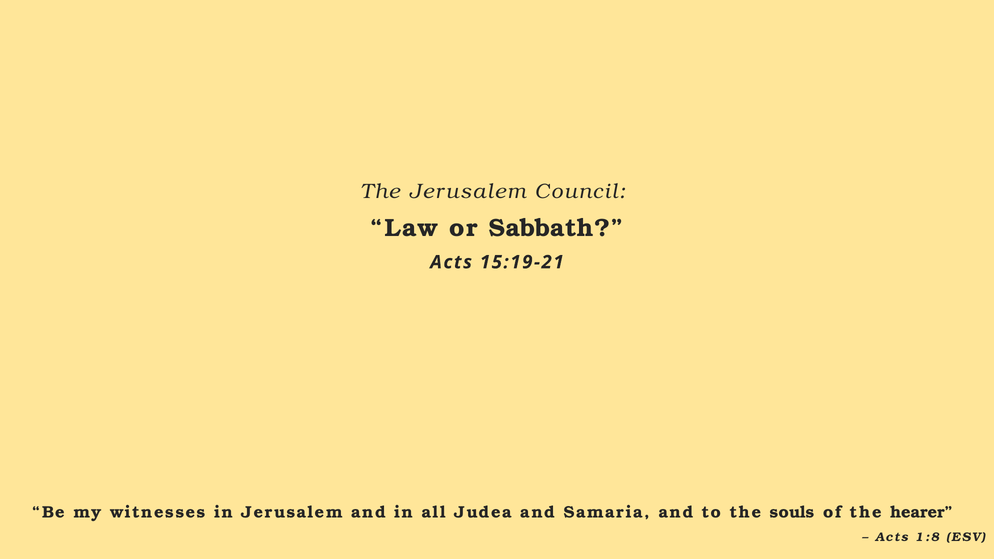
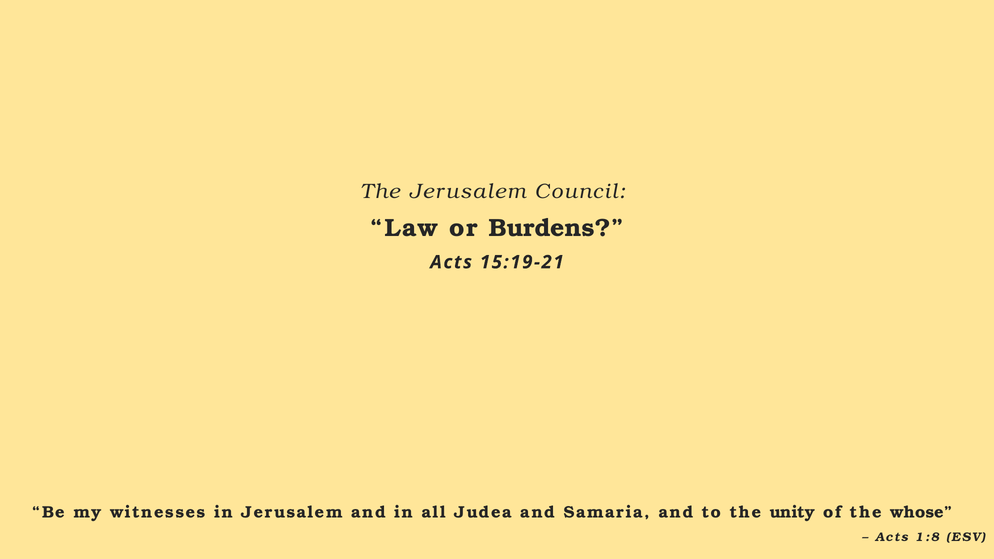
Sabbath: Sabbath -> Burdens
souls: souls -> unity
hearer: hearer -> whose
